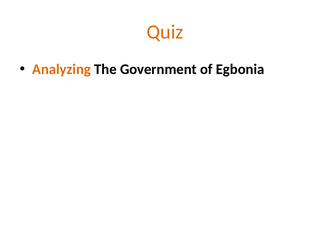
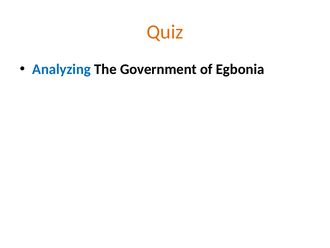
Analyzing colour: orange -> blue
